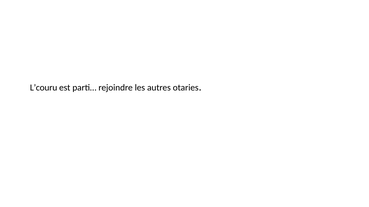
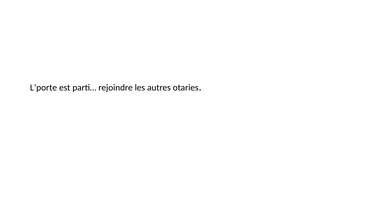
L’couru: L’couru -> L’porte
